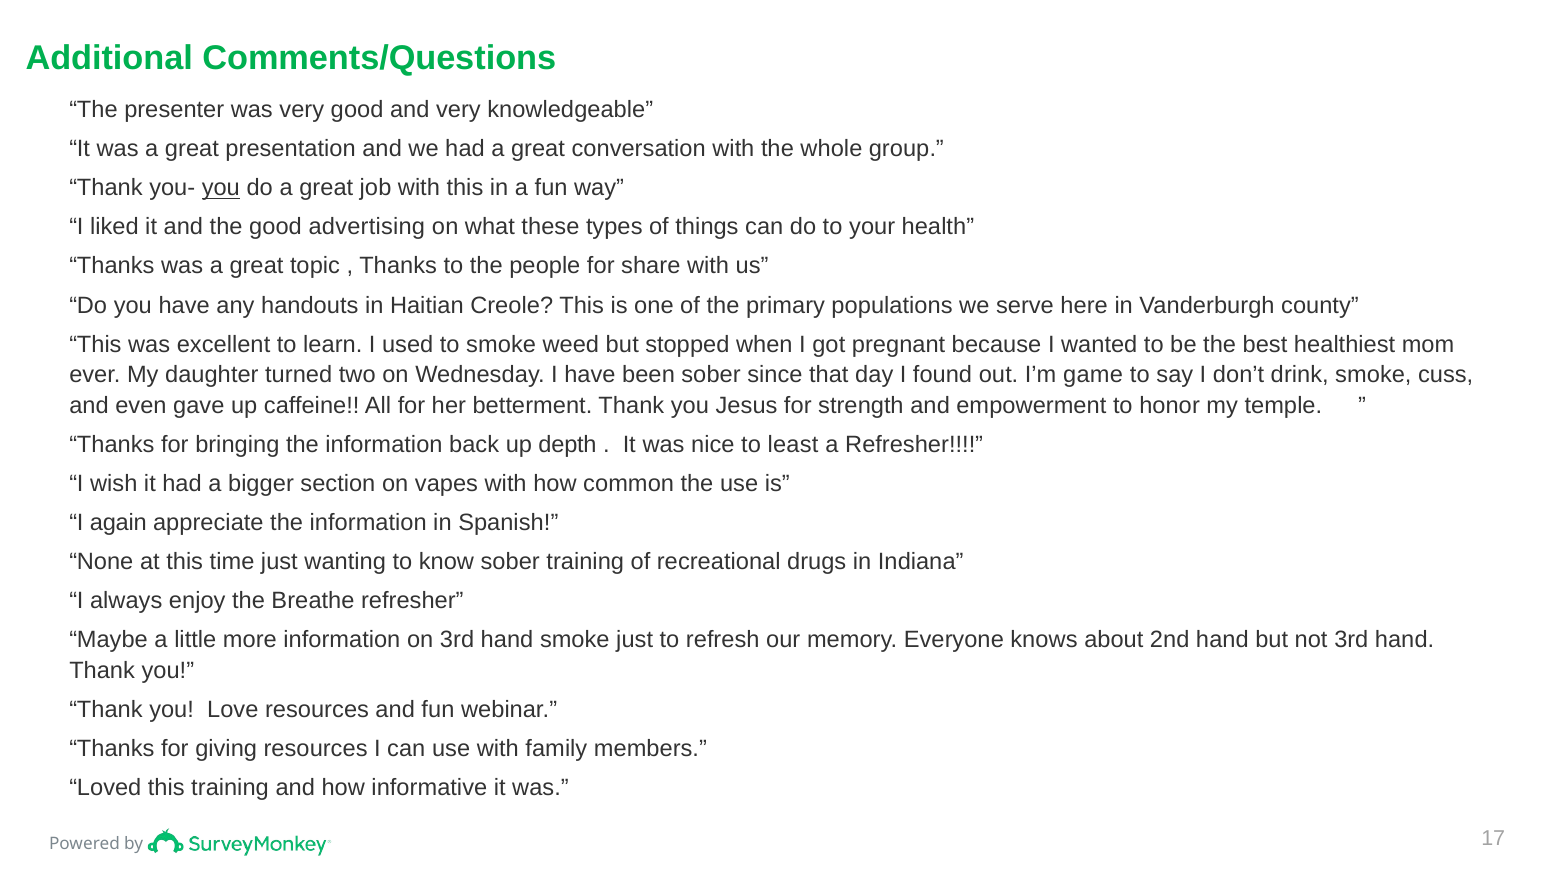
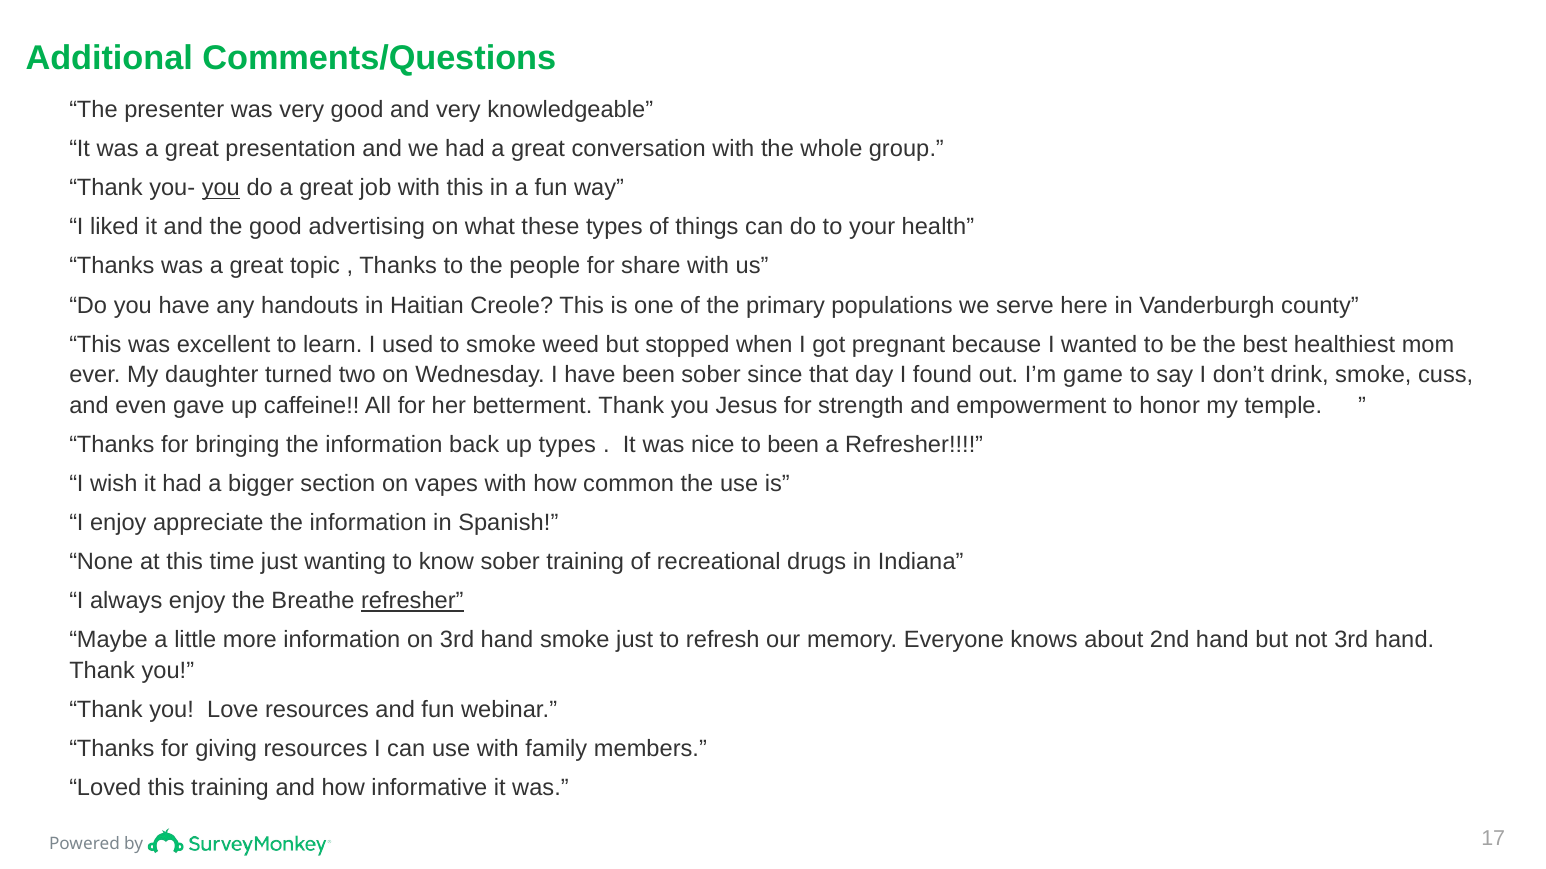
up depth: depth -> types
to least: least -> been
I again: again -> enjoy
refresher at (412, 601) underline: none -> present
